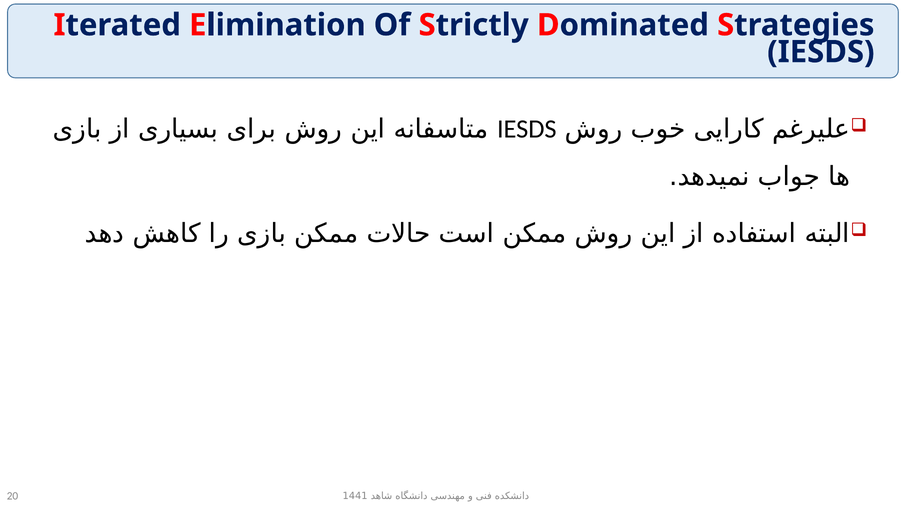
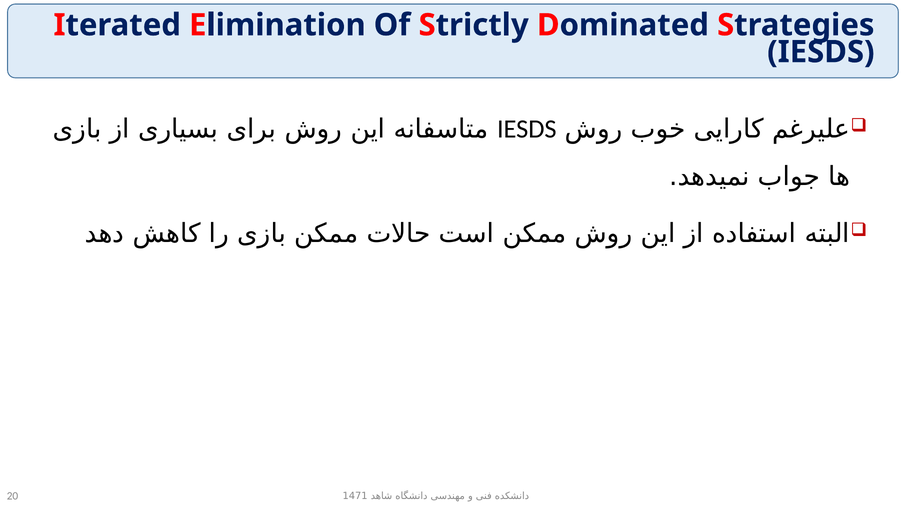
1441: 1441 -> 1471
